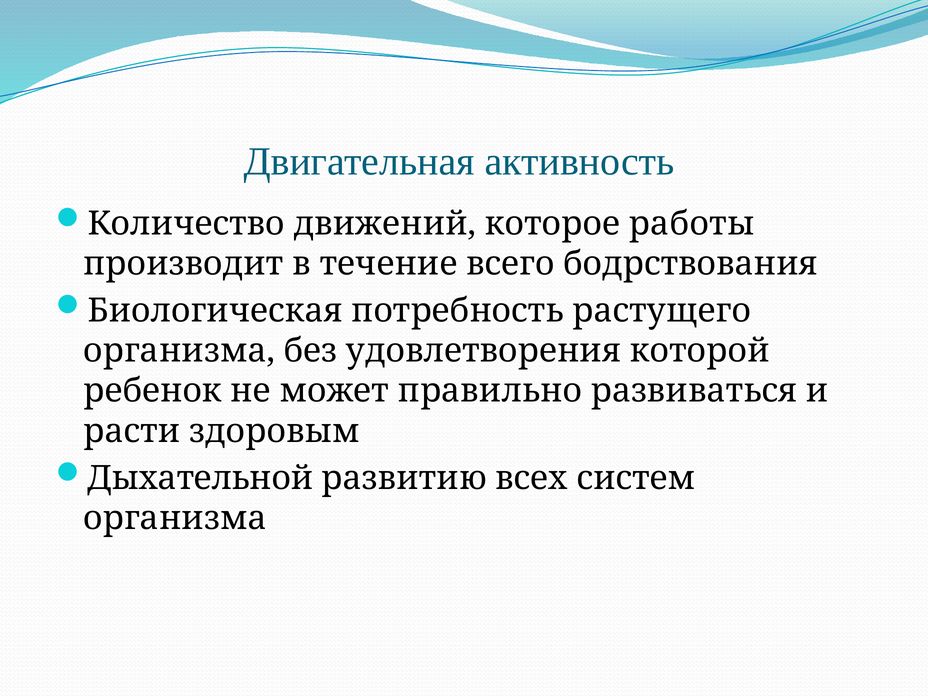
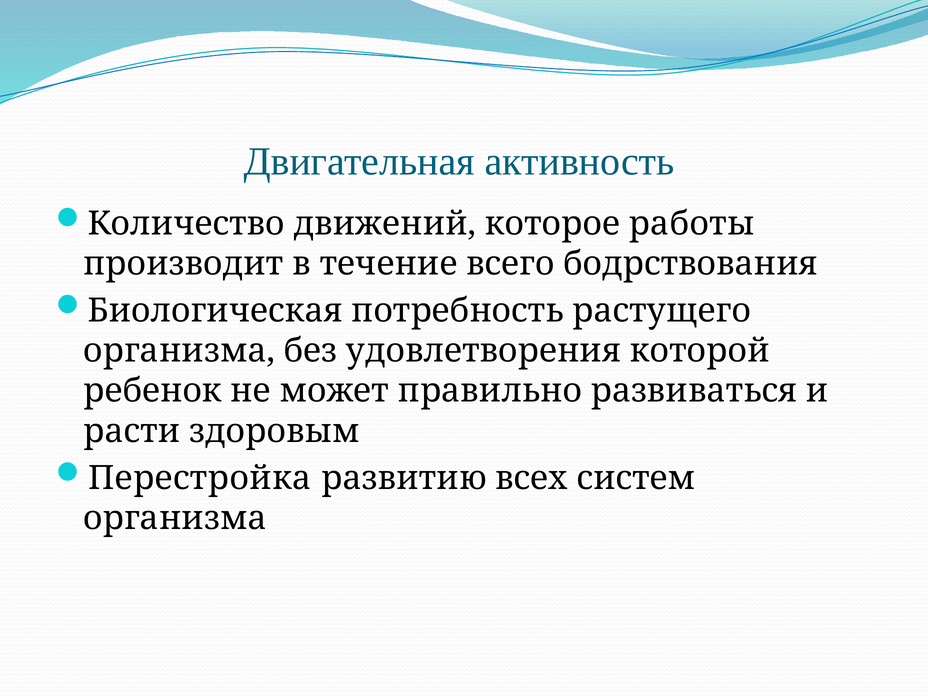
Дыхательной: Дыхательной -> Перестройка
